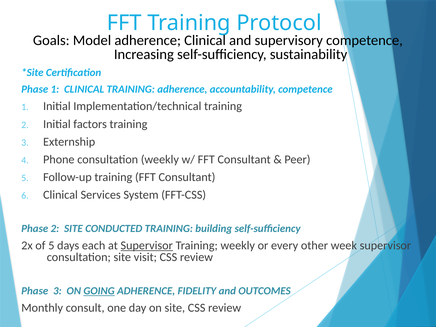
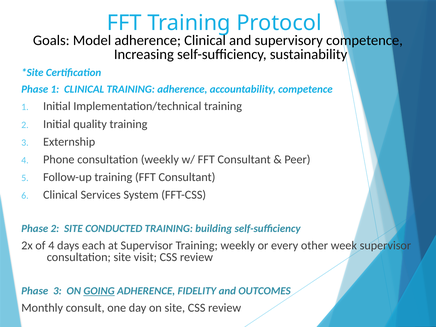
factors: factors -> quality
of 5: 5 -> 4
Supervisor at (147, 246) underline: present -> none
